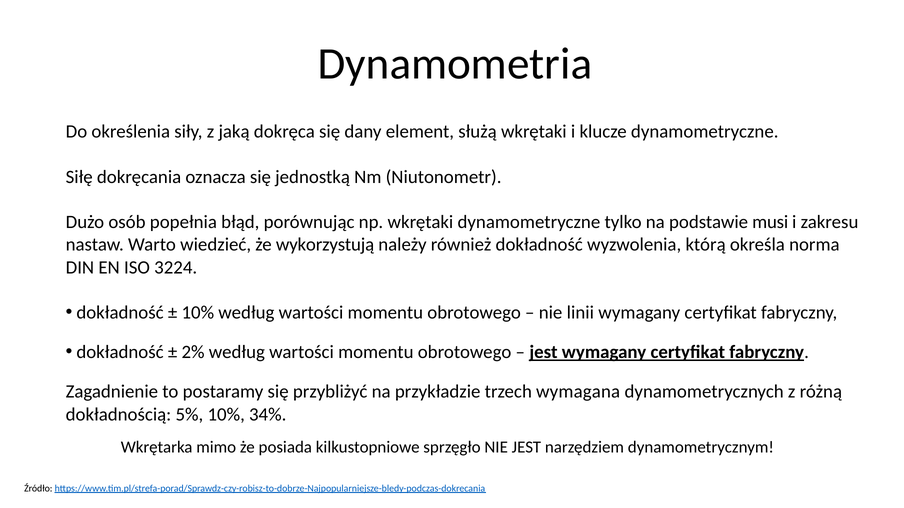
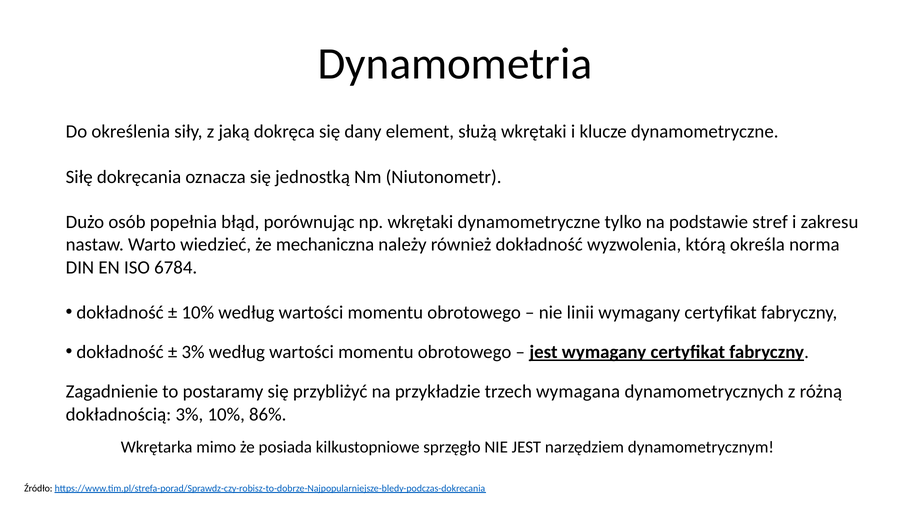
musi: musi -> stref
wykorzystują: wykorzystują -> mechaniczna
3224: 3224 -> 6784
2% at (193, 352): 2% -> 3%
dokładnością 5%: 5% -> 3%
34%: 34% -> 86%
